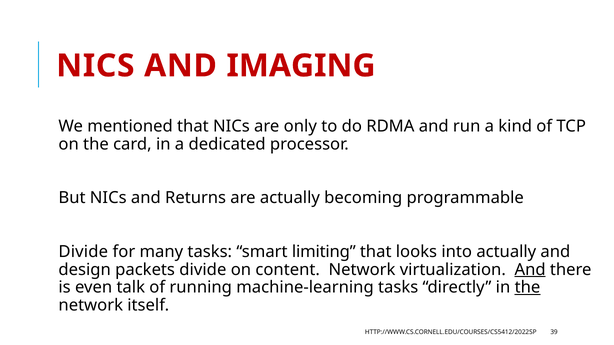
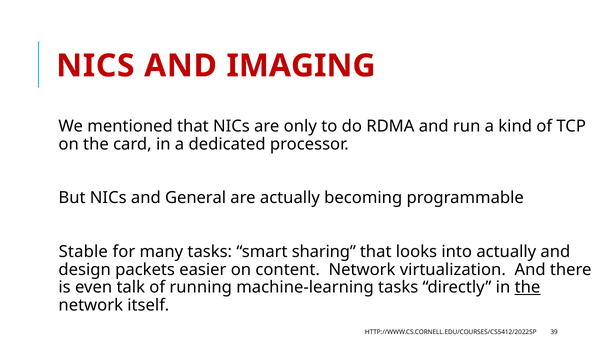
Returns: Returns -> General
Divide at (83, 252): Divide -> Stable
limiting: limiting -> sharing
packets divide: divide -> easier
And at (530, 270) underline: present -> none
